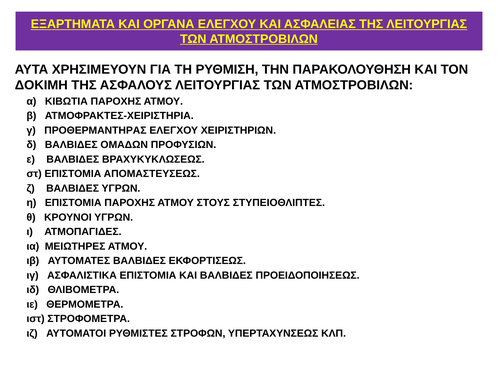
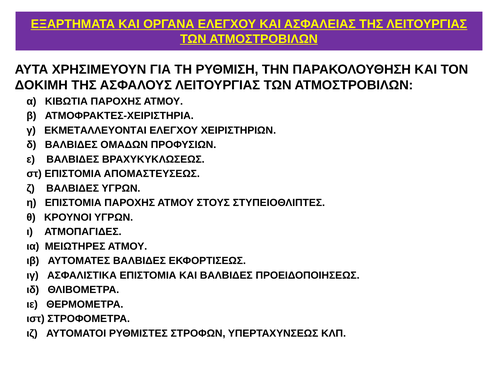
ΠΡΟΘΕΡΜΑΝΤΗΡΑΣ: ΠΡΟΘΕΡΜΑΝΤΗΡΑΣ -> ΕΚΜΕΤΑΛΛΕΥΟΝΤΑΙ
